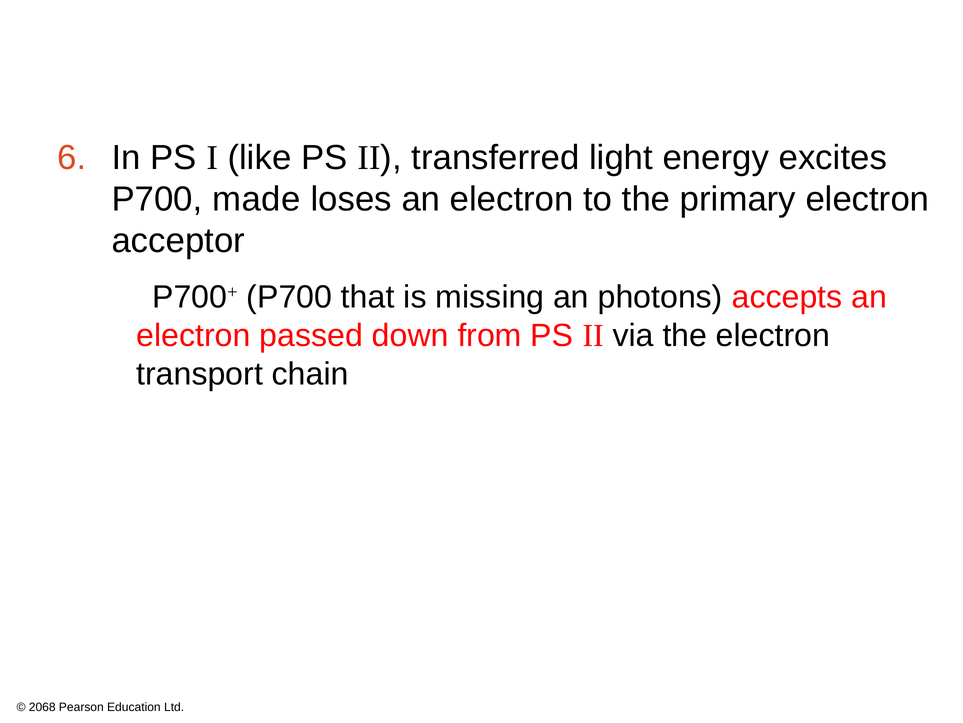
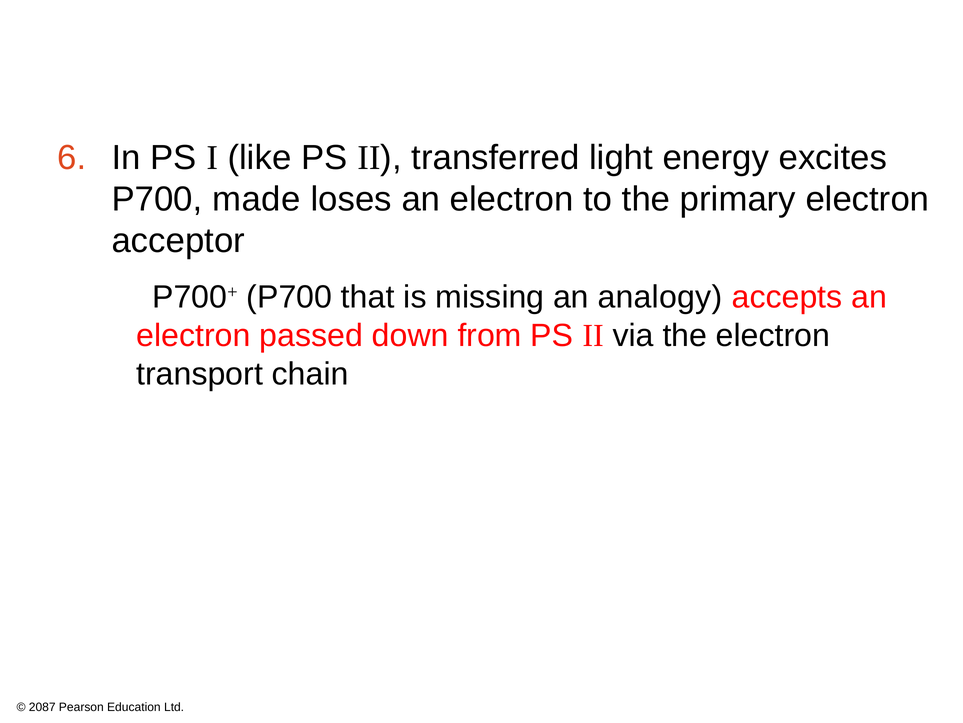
photons: photons -> analogy
2068: 2068 -> 2087
